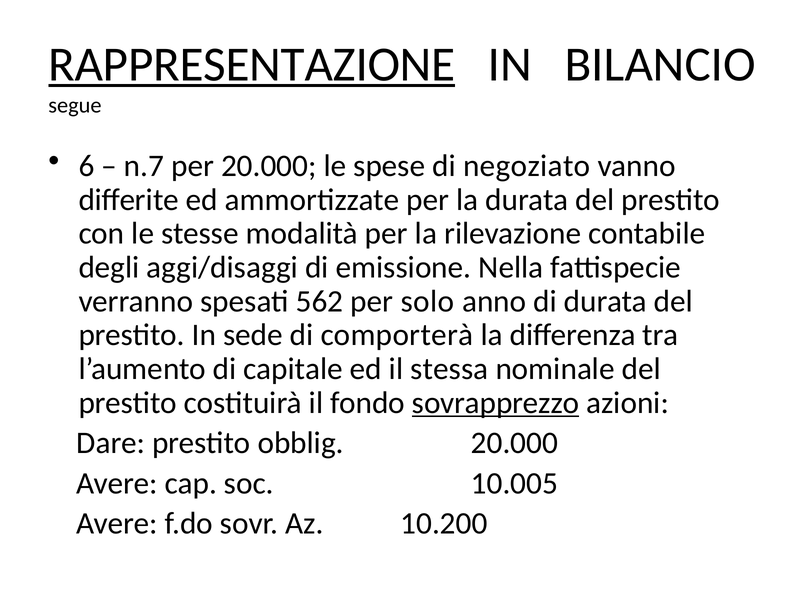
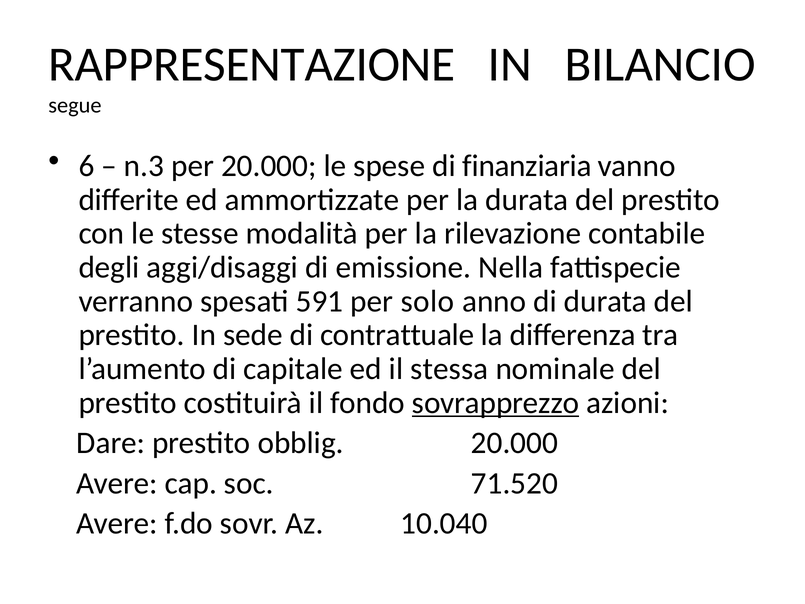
RAPPRESENTAZIONE underline: present -> none
n.7: n.7 -> n.3
negoziato: negoziato -> finanziaria
562: 562 -> 591
comporterà: comporterà -> contrattuale
10.005: 10.005 -> 71.520
10.200: 10.200 -> 10.040
